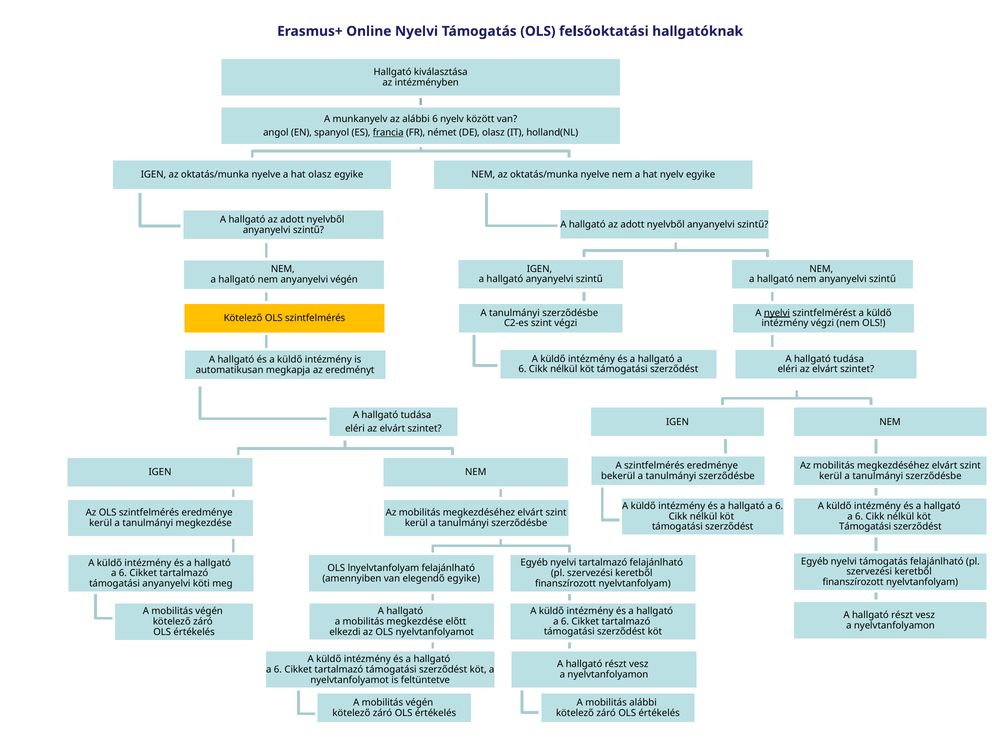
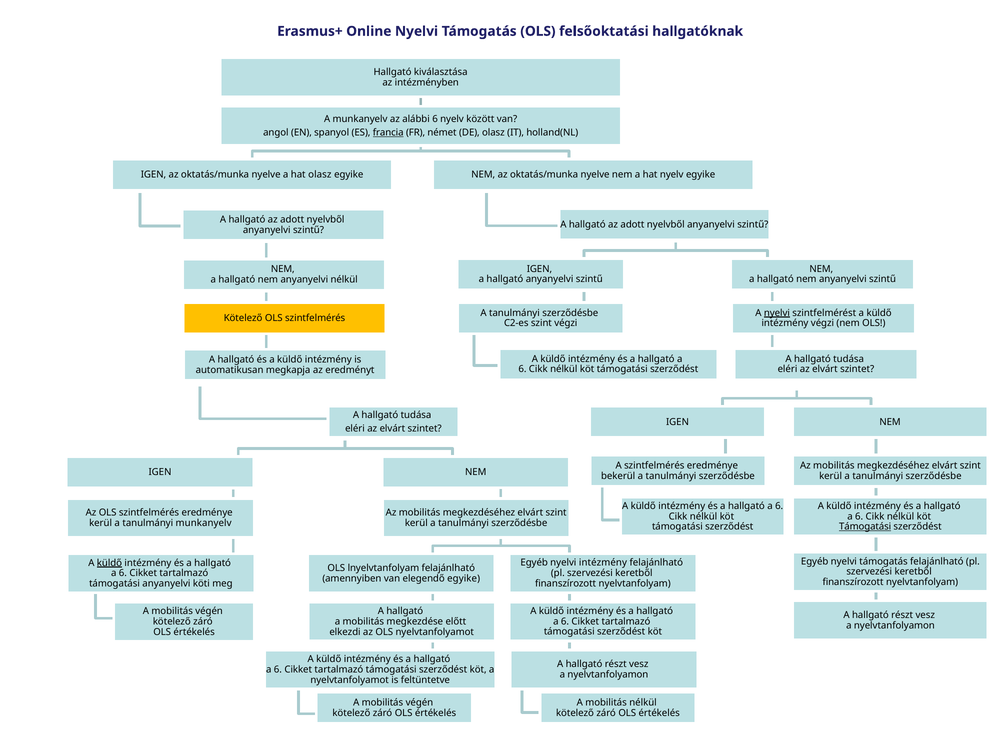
anyanyelvi végén: végén -> nélkül
tanulmányi megkezdése: megkezdése -> munkanyelv
Támogatási at (865, 527) underline: none -> present
nyelvi tartalmazó: tartalmazó -> intézmény
küldő at (109, 563) underline: none -> present
mobilitás alábbi: alábbi -> nélkül
